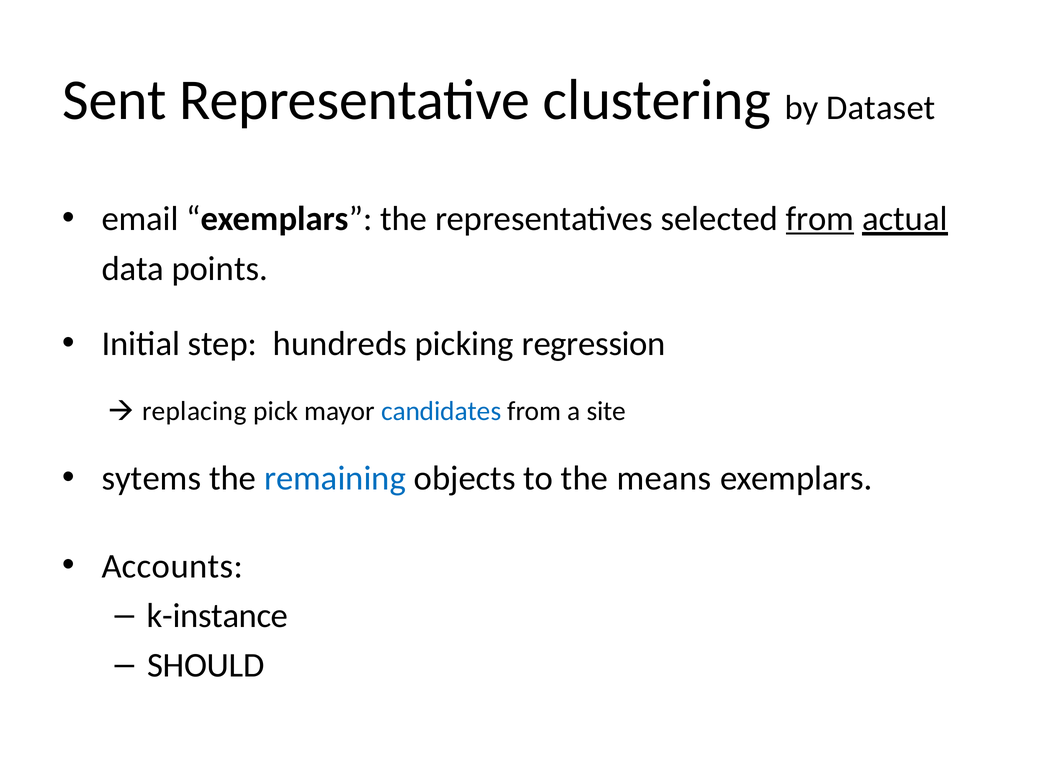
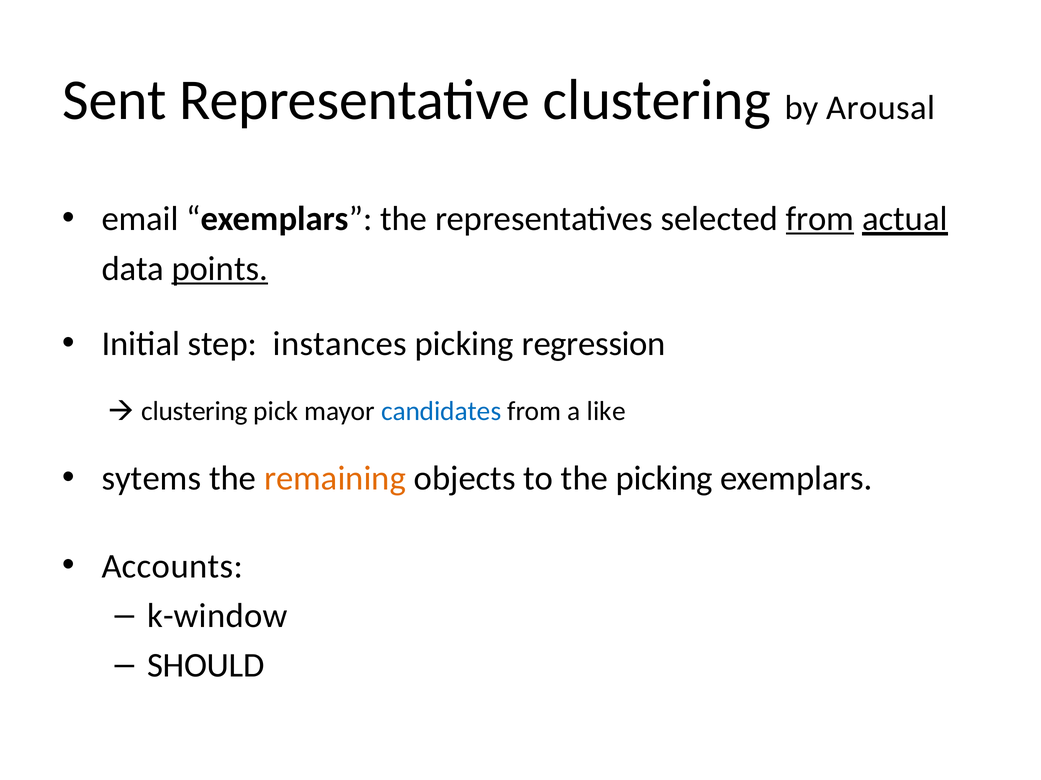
Dataset: Dataset -> Arousal
points underline: none -> present
hundreds: hundreds -> instances
replacing at (194, 411): replacing -> clustering
site: site -> like
remaining colour: blue -> orange
the means: means -> picking
k-instance: k-instance -> k-window
